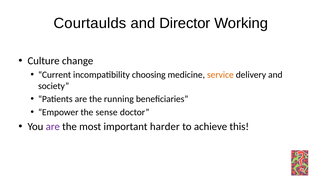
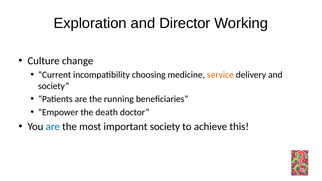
Courtaulds: Courtaulds -> Exploration
sense: sense -> death
are at (53, 127) colour: purple -> blue
important harder: harder -> society
